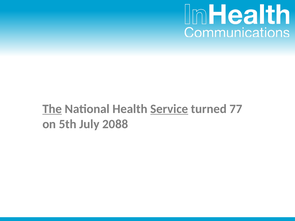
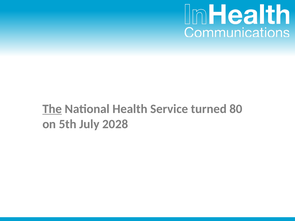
Service underline: present -> none
77: 77 -> 80
2088: 2088 -> 2028
